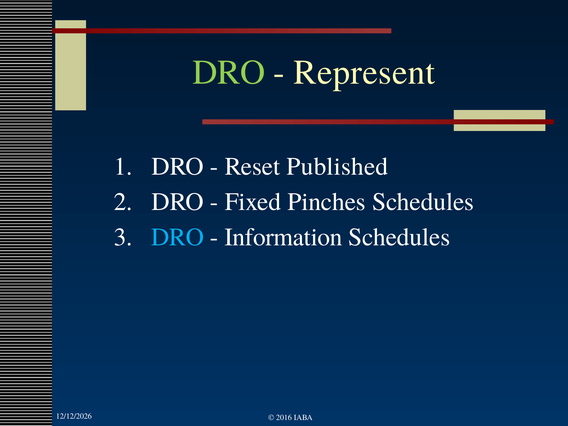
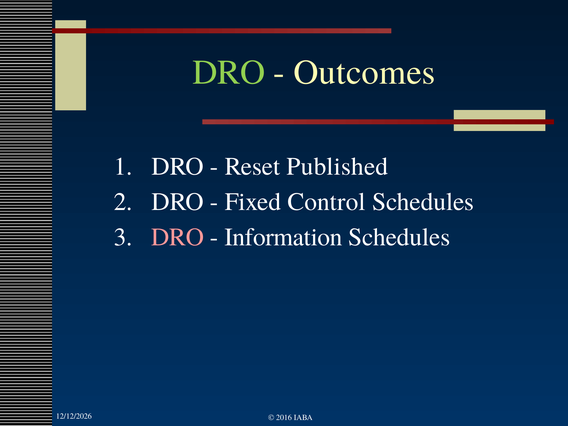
Represent: Represent -> Outcomes
Pinches: Pinches -> Control
DRO at (178, 237) colour: light blue -> pink
